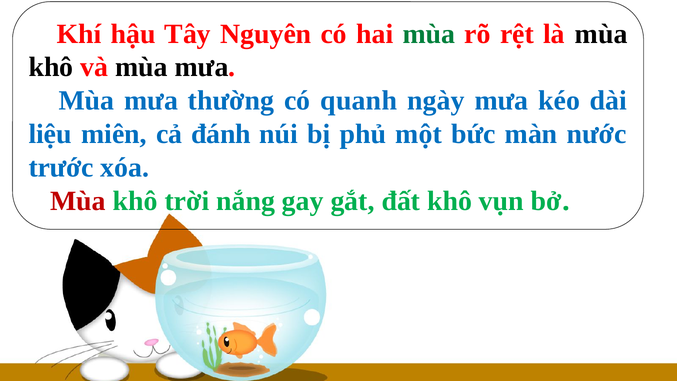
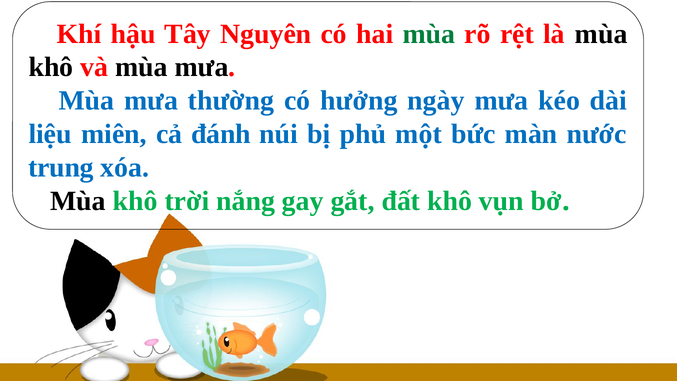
quanh: quanh -> hưởng
trước: trước -> trung
Mùa at (78, 201) colour: red -> black
